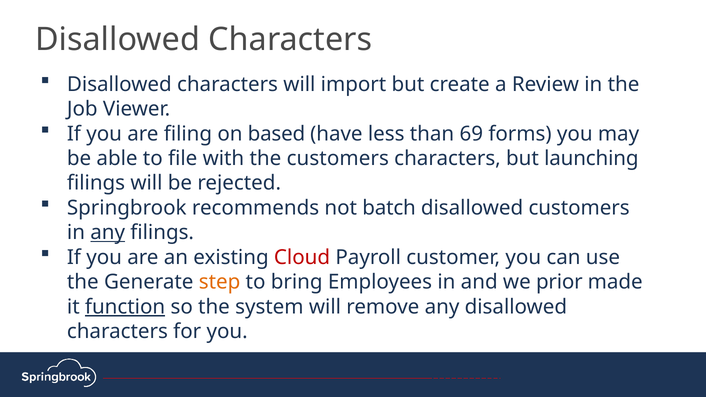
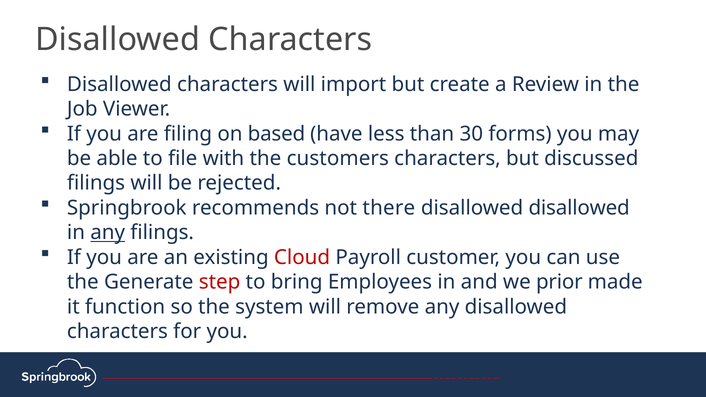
69: 69 -> 30
launching: launching -> discussed
batch: batch -> there
disallowed customers: customers -> disallowed
step colour: orange -> red
function underline: present -> none
